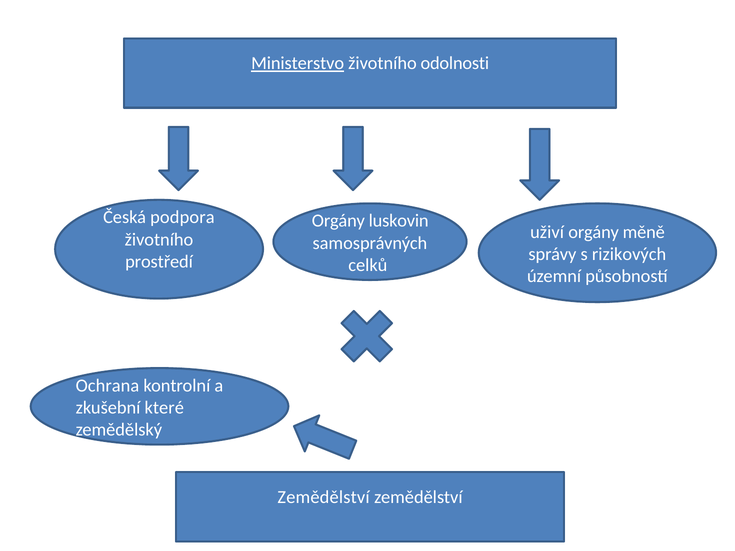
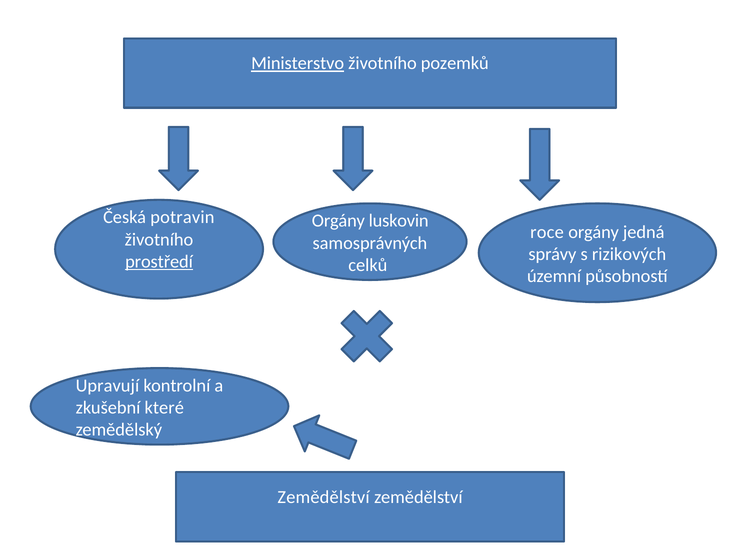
odolnosti: odolnosti -> pozemků
podpora: podpora -> potravin
uživí: uživí -> roce
měně: měně -> jedná
prostředí underline: none -> present
Ochrana: Ochrana -> Upravují
